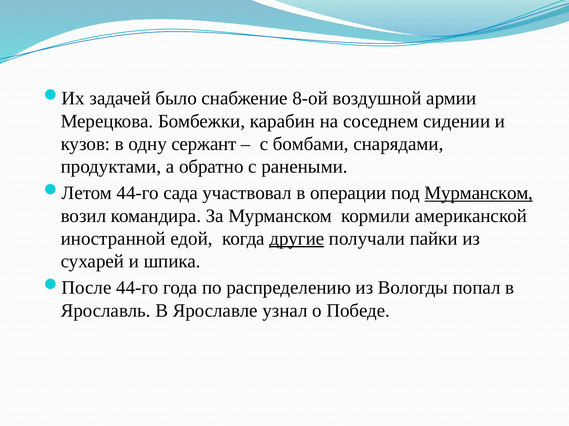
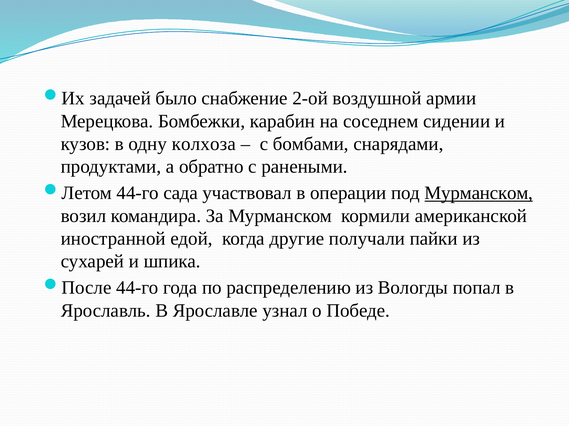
8-ой: 8-ой -> 2-ой
сержант: сержант -> колхоза
другие underline: present -> none
